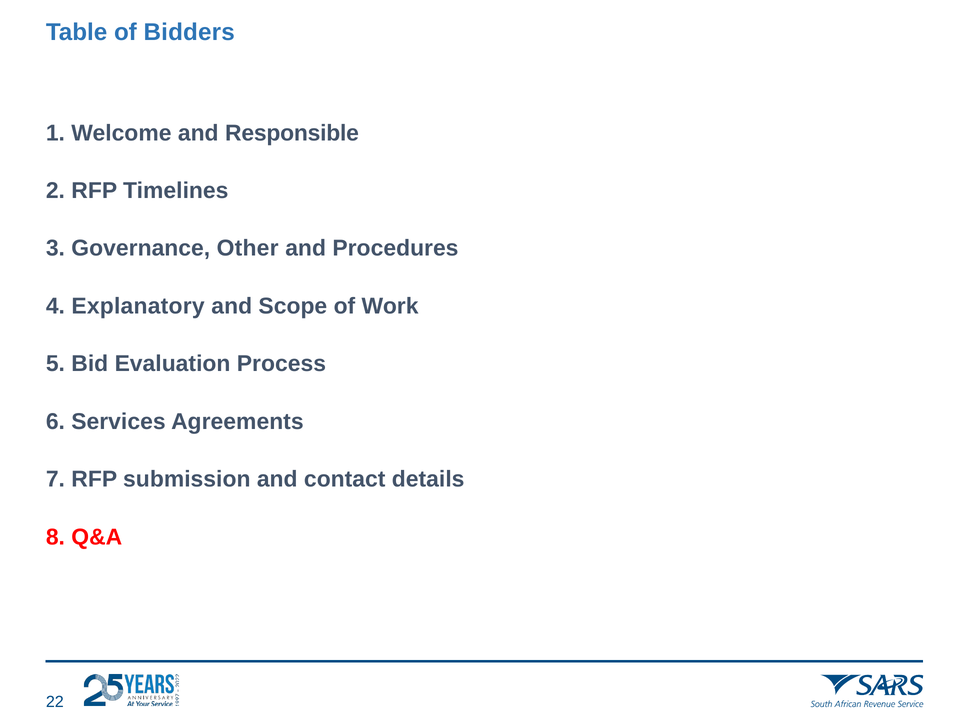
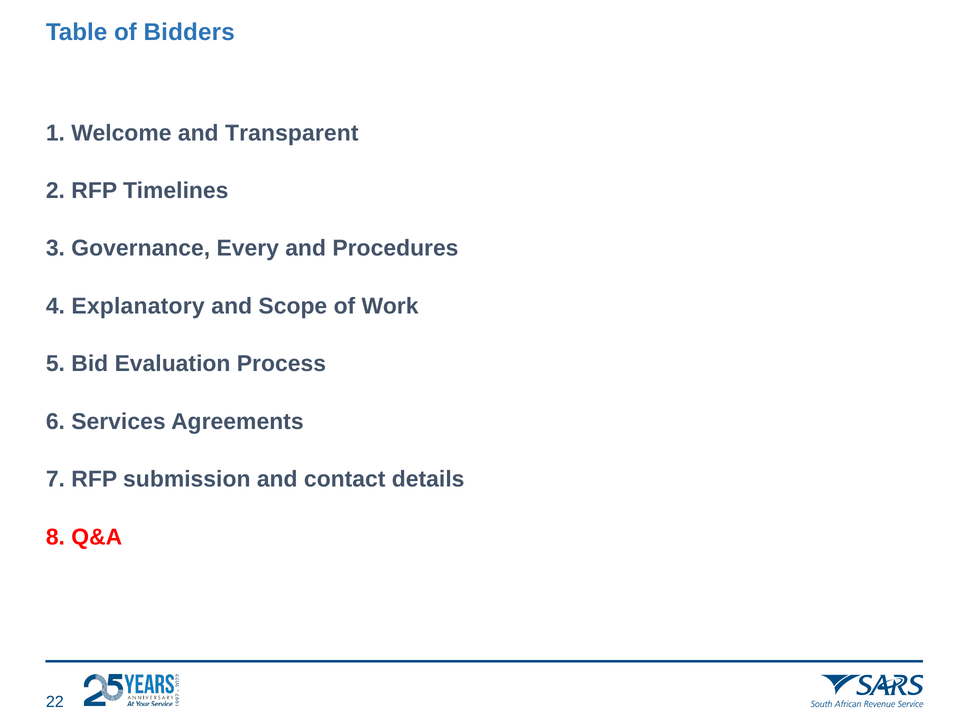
Responsible: Responsible -> Transparent
Other: Other -> Every
